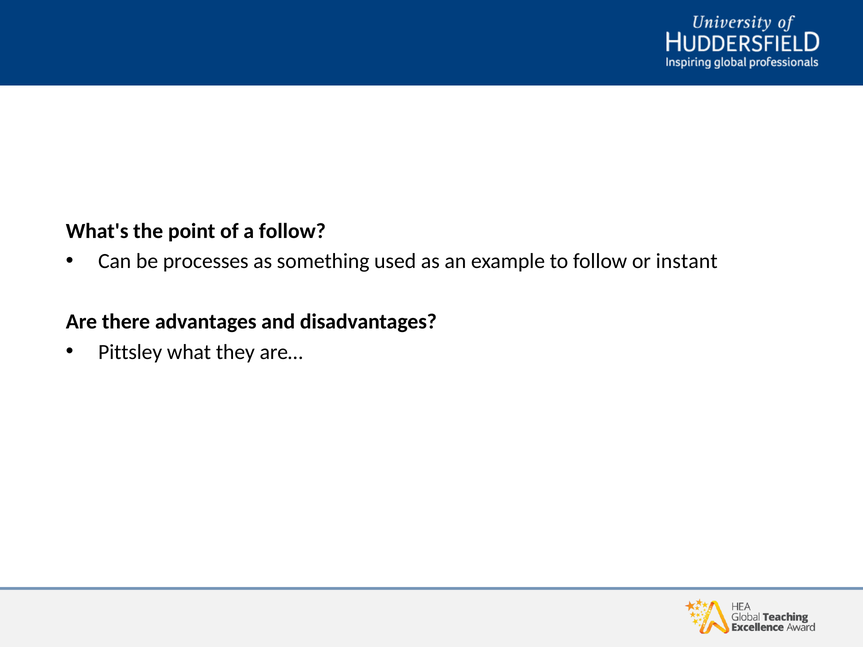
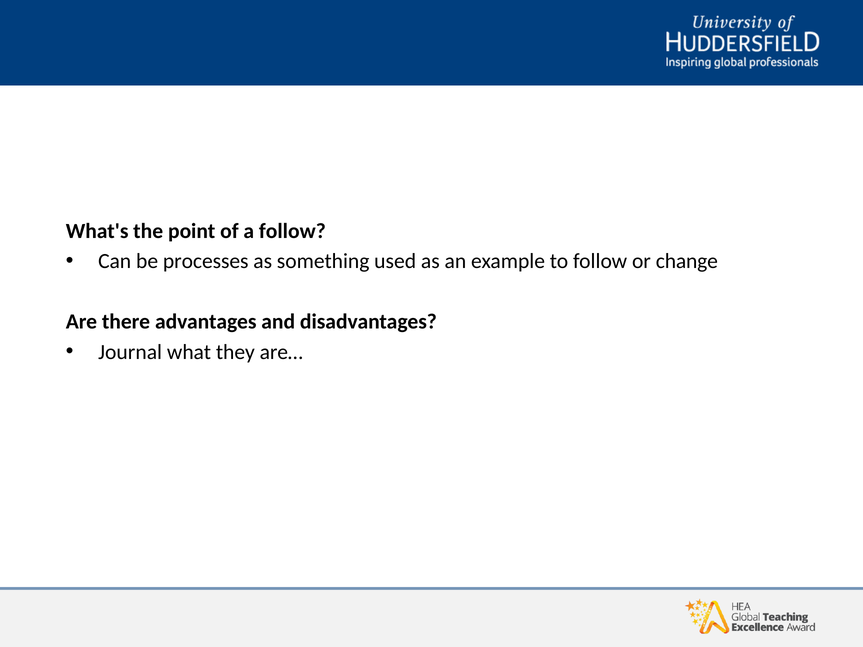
instant: instant -> change
Pittsley: Pittsley -> Journal
